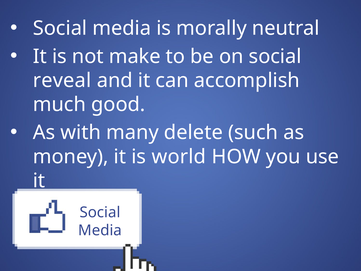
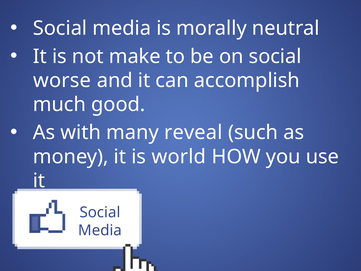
reveal: reveal -> worse
delete: delete -> reveal
